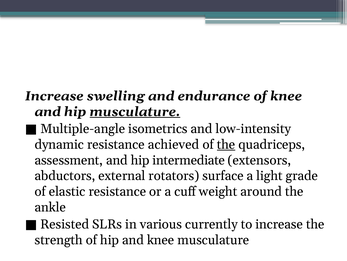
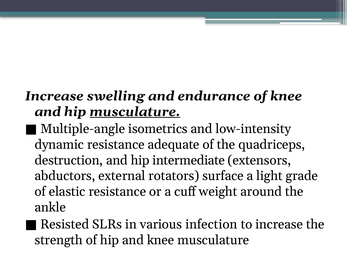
achieved: achieved -> adequate
the at (226, 144) underline: present -> none
assessment: assessment -> destruction
currently: currently -> infection
